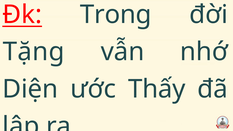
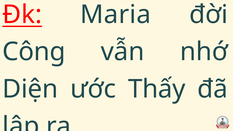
Trong: Trong -> Maria
Tặng: Tặng -> Công
